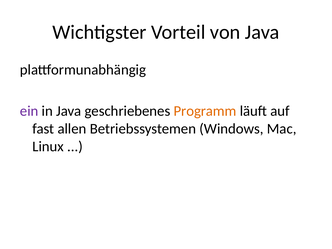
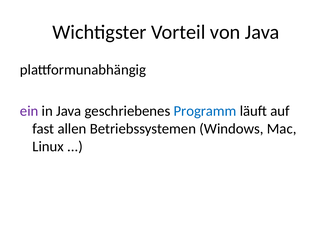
Programm colour: orange -> blue
